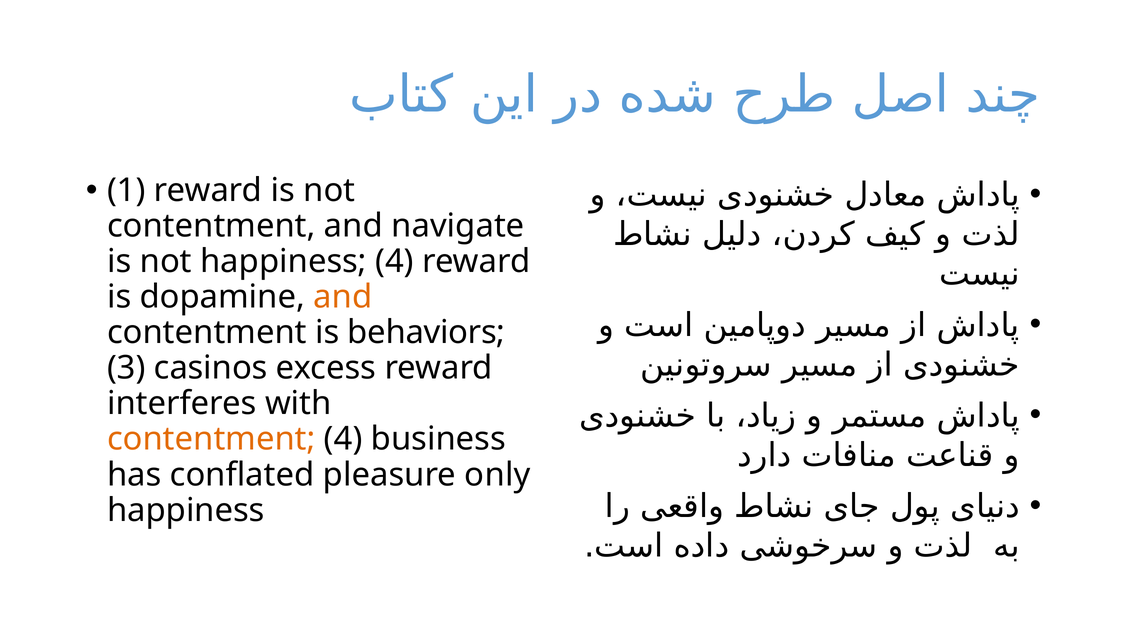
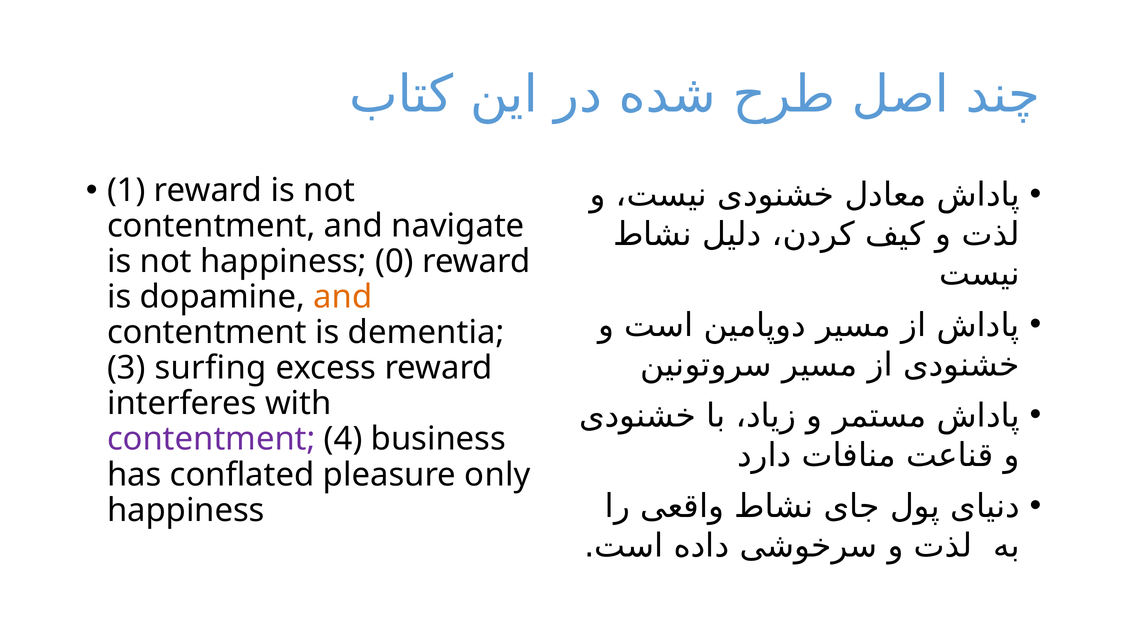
happiness 4: 4 -> 0
behaviors: behaviors -> dementia
casinos: casinos -> surfing
contentment at (211, 439) colour: orange -> purple
